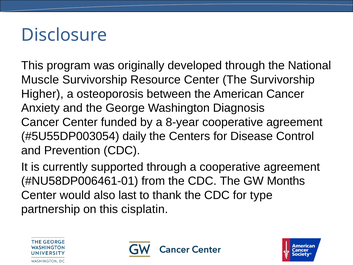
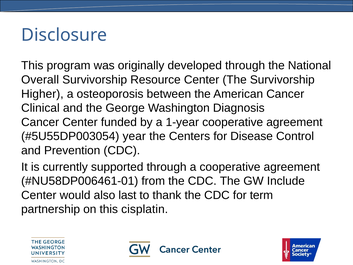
Muscle: Muscle -> Overall
Anxiety: Anxiety -> Clinical
8-year: 8-year -> 1-year
daily: daily -> year
Months: Months -> Include
type: type -> term
